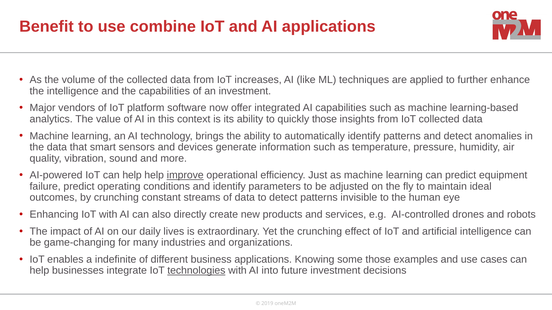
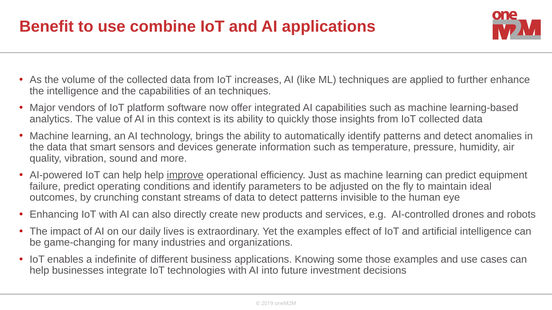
an investment: investment -> techniques
the crunching: crunching -> examples
technologies underline: present -> none
